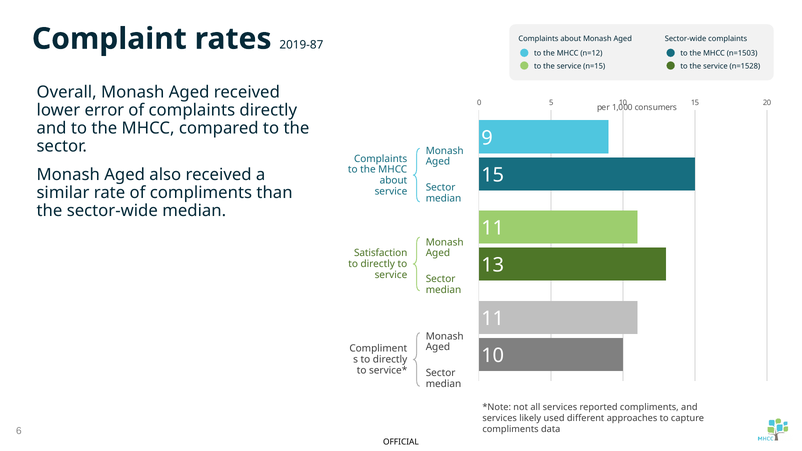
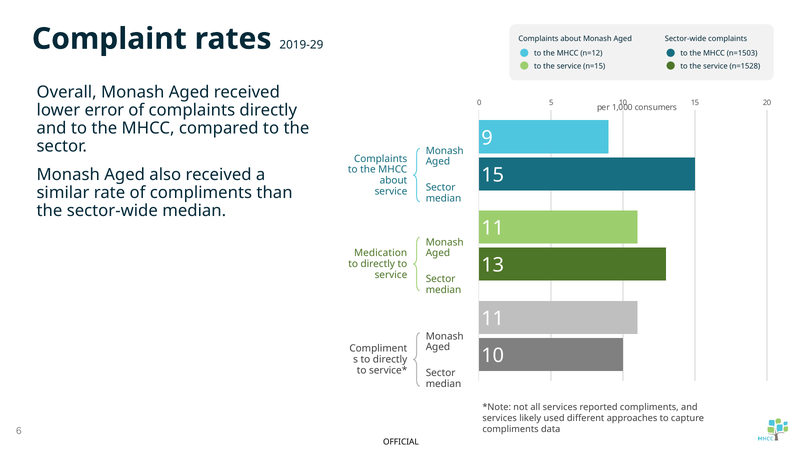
2019-87: 2019-87 -> 2019-29
Satisfaction: Satisfaction -> Medication
